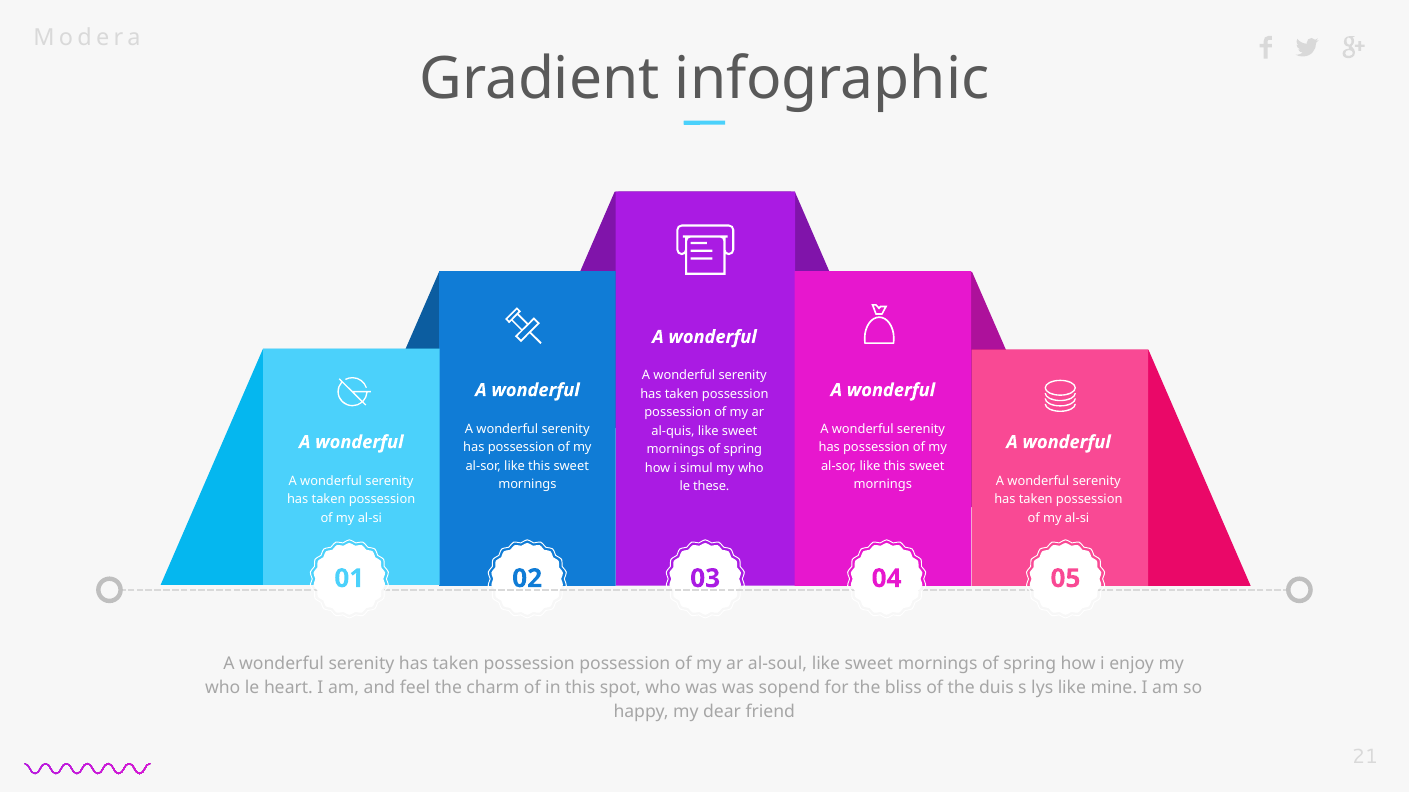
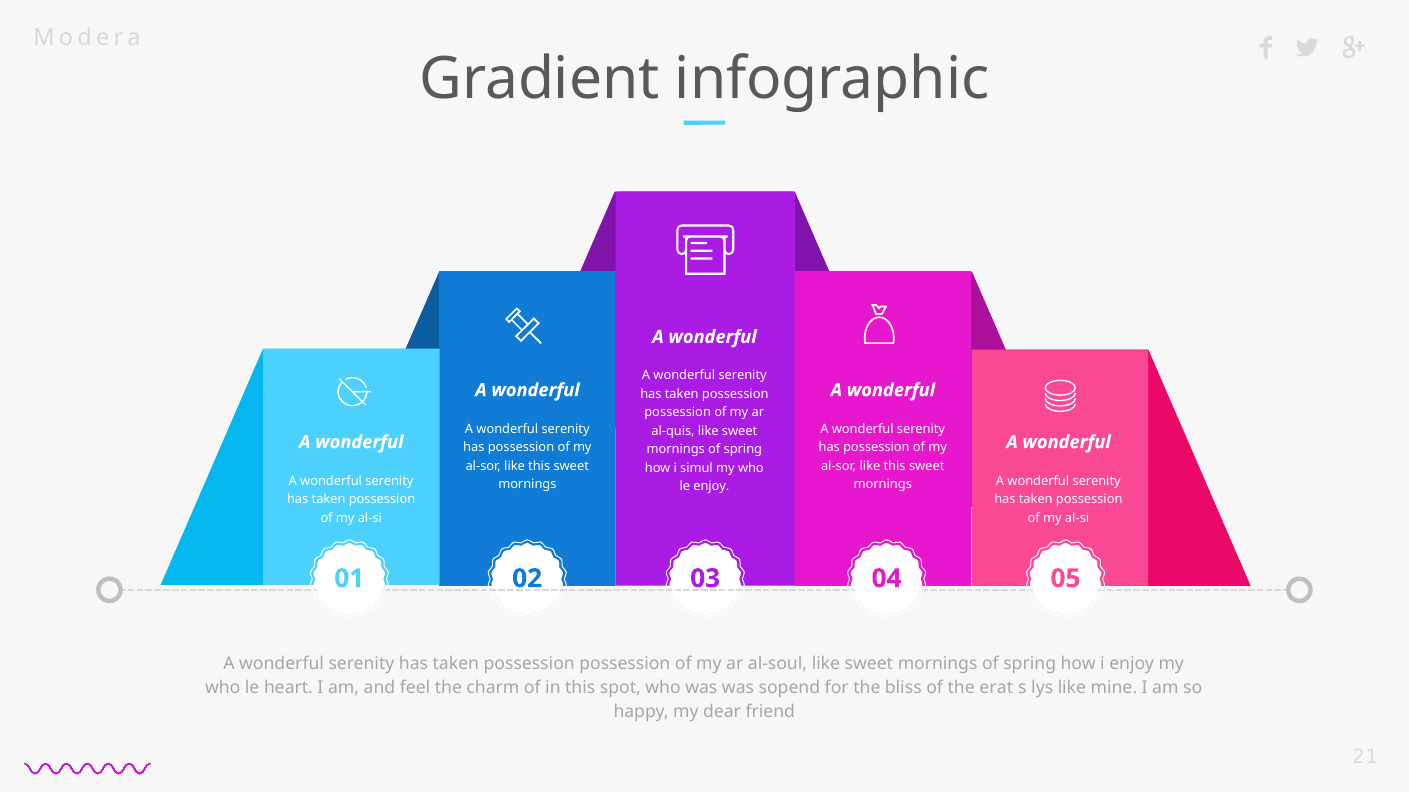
le these: these -> enjoy
duis: duis -> erat
